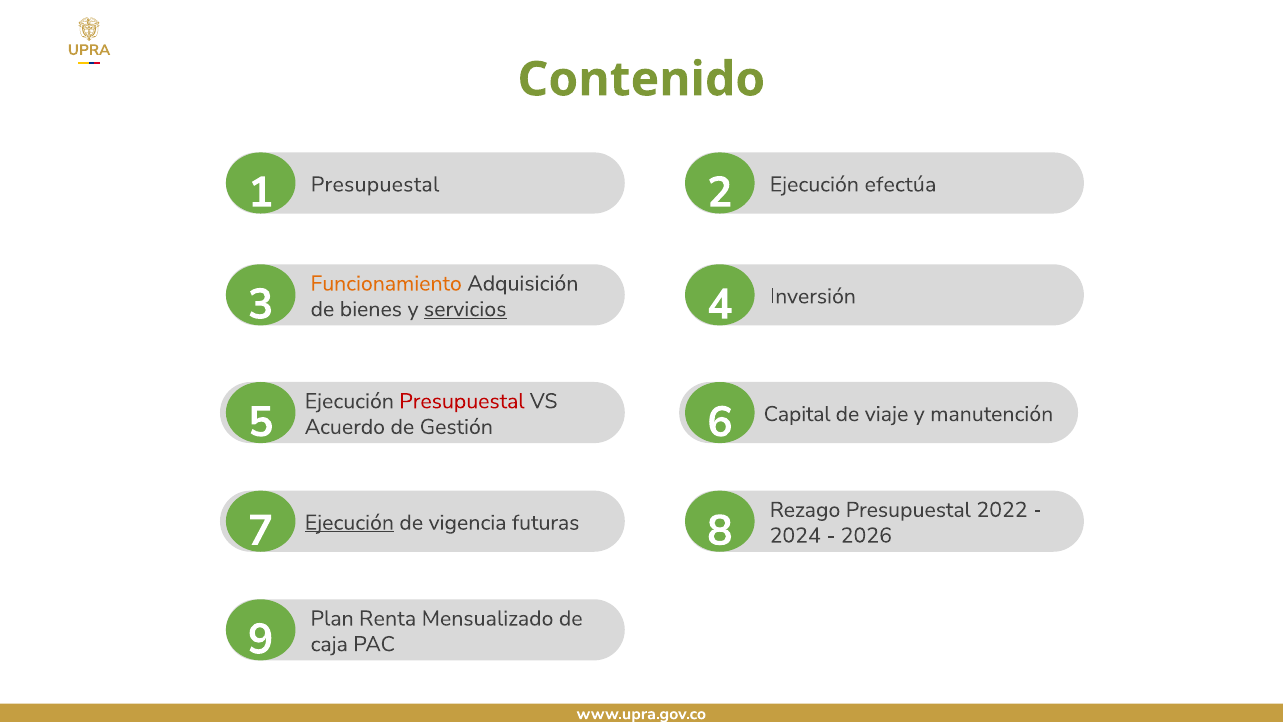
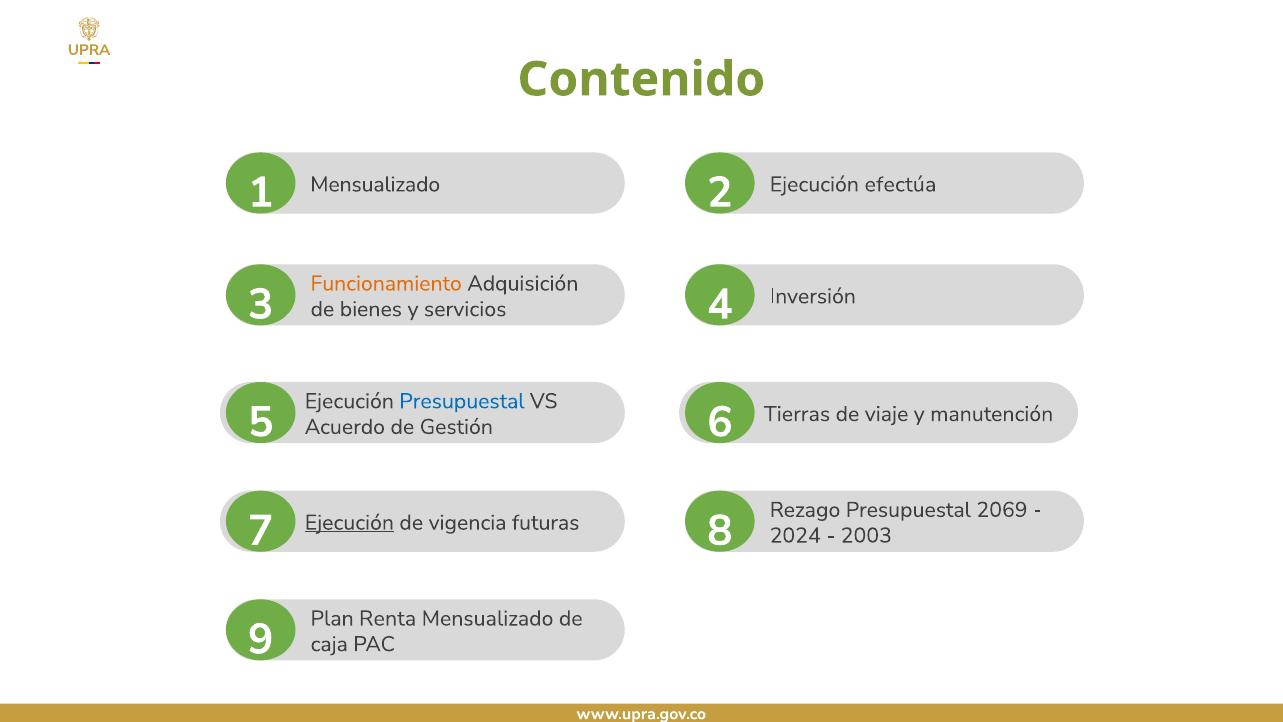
Presupuestal at (375, 184): Presupuestal -> Mensualizado
servicios underline: present -> none
Presupuestal at (462, 401) colour: red -> blue
Capital: Capital -> Tierras
2022: 2022 -> 2069
2026: 2026 -> 2003
